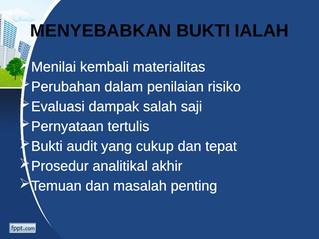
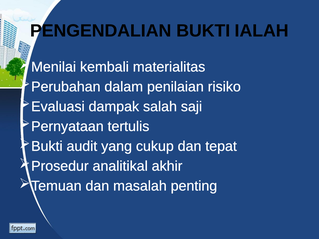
MENYEBABKAN: MENYEBABKAN -> PENGENDALIAN
